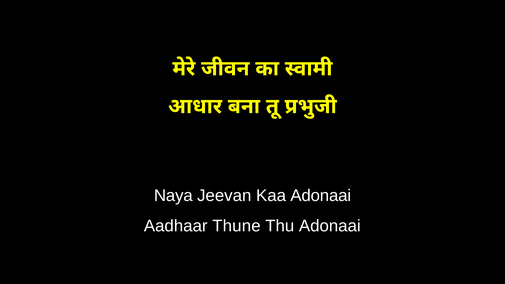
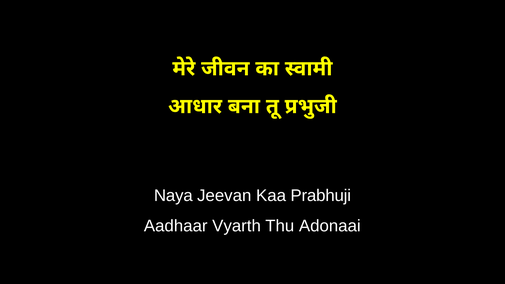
Kaa Adonaai: Adonaai -> Prabhuji
Thune: Thune -> Vyarth
